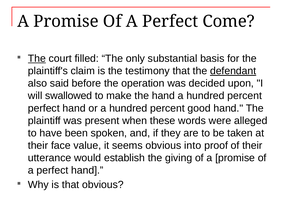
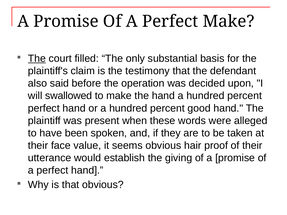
Perfect Come: Come -> Make
defendant underline: present -> none
into: into -> hair
